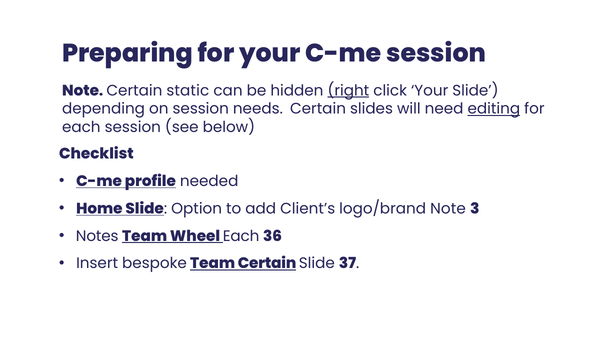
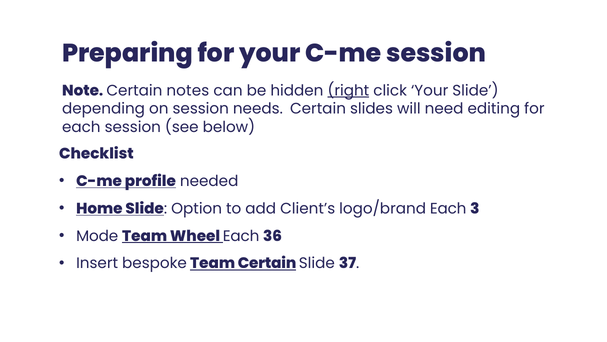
static: static -> notes
editing underline: present -> none
logo/brand Note: Note -> Each
Notes: Notes -> Mode
